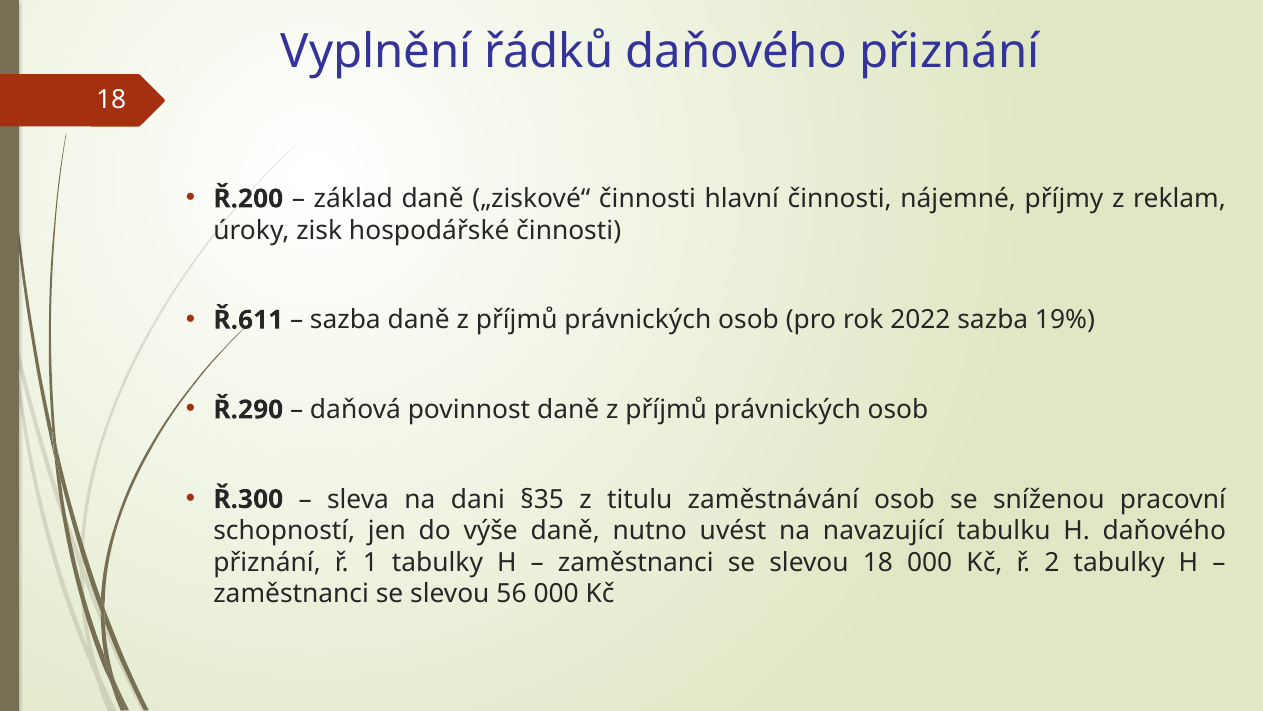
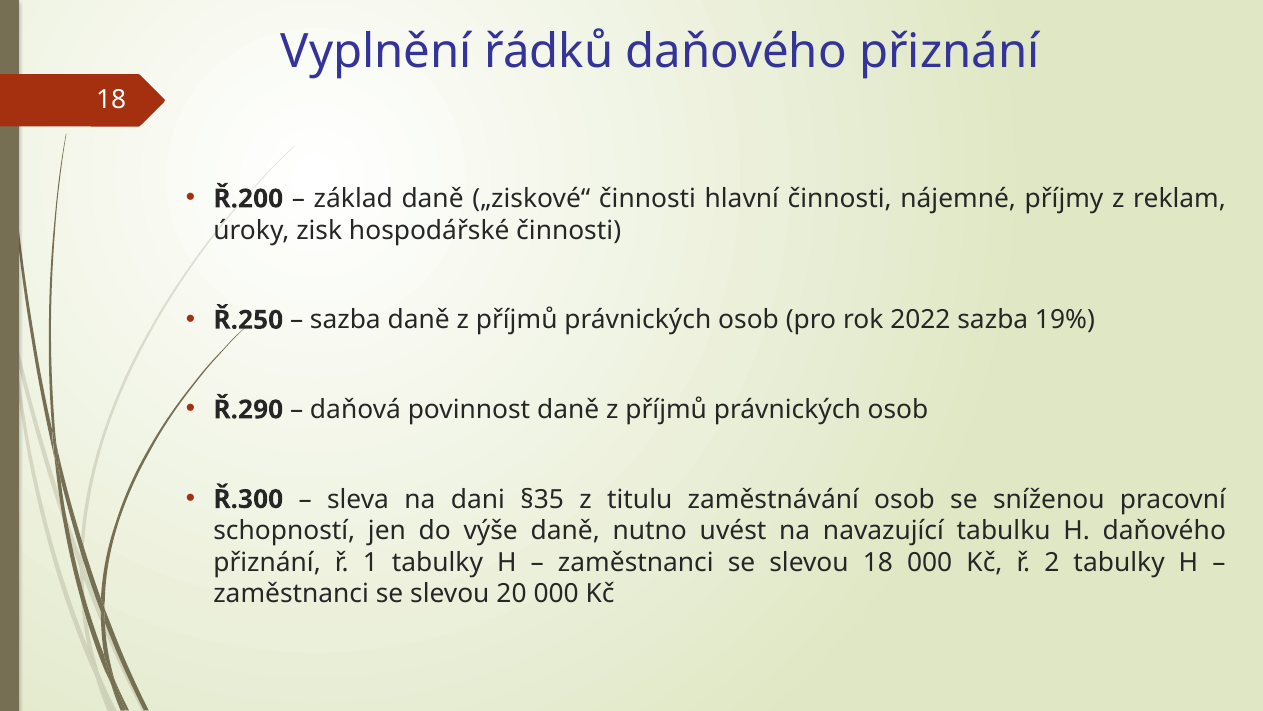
Ř.611: Ř.611 -> Ř.250
56: 56 -> 20
